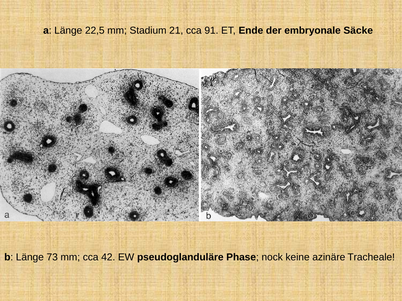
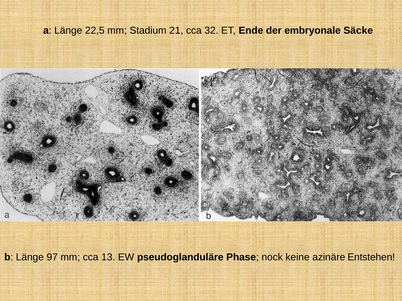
91: 91 -> 32
73: 73 -> 97
42: 42 -> 13
Tracheale: Tracheale -> Entstehen
